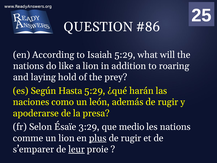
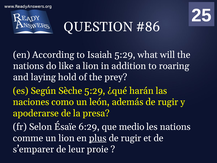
Hasta: Hasta -> Sèche
3:29: 3:29 -> 6:29
leur underline: present -> none
